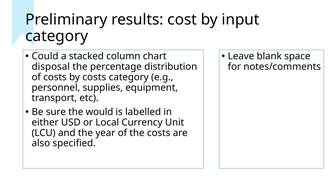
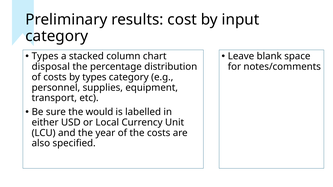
Could at (45, 56): Could -> Types
by costs: costs -> types
